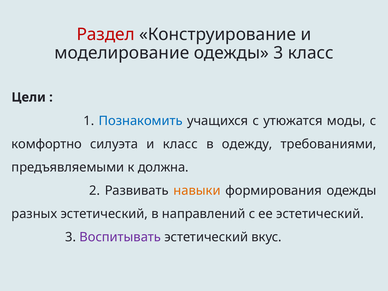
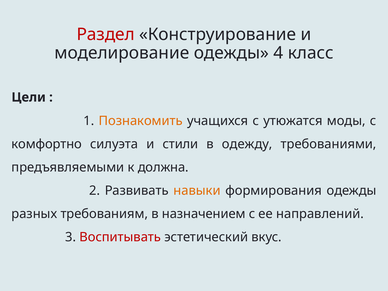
одежды 3: 3 -> 4
Познакомить colour: blue -> orange
и класс: класс -> стили
разных эстетический: эстетический -> требованиям
направлений: направлений -> назначением
ее эстетический: эстетический -> направлений
Воспитывать colour: purple -> red
